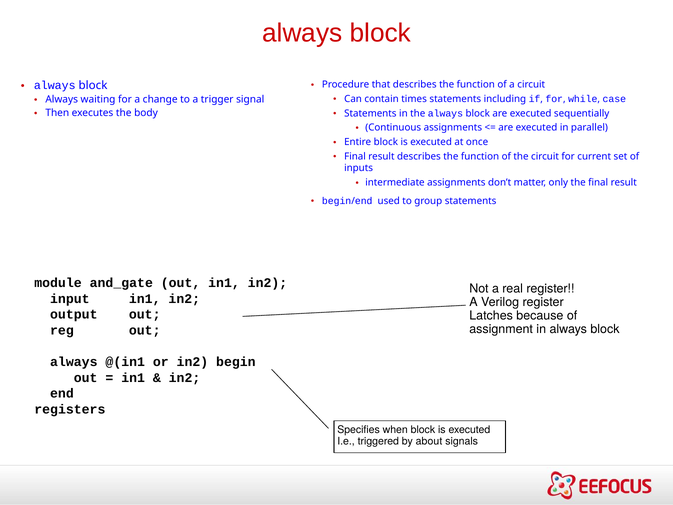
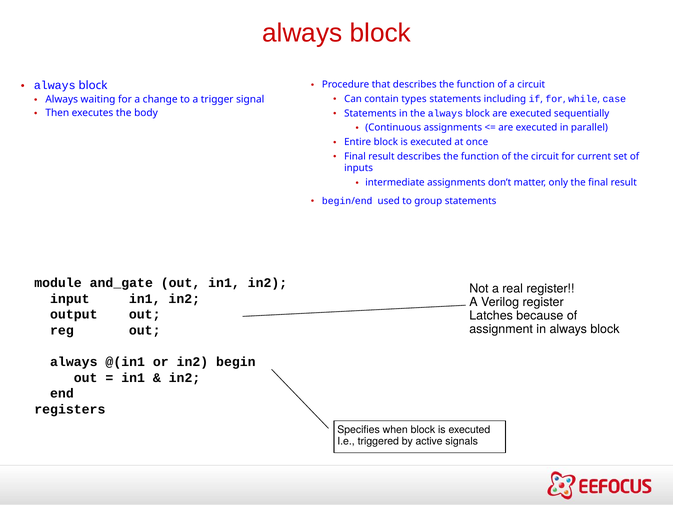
times: times -> types
about: about -> active
